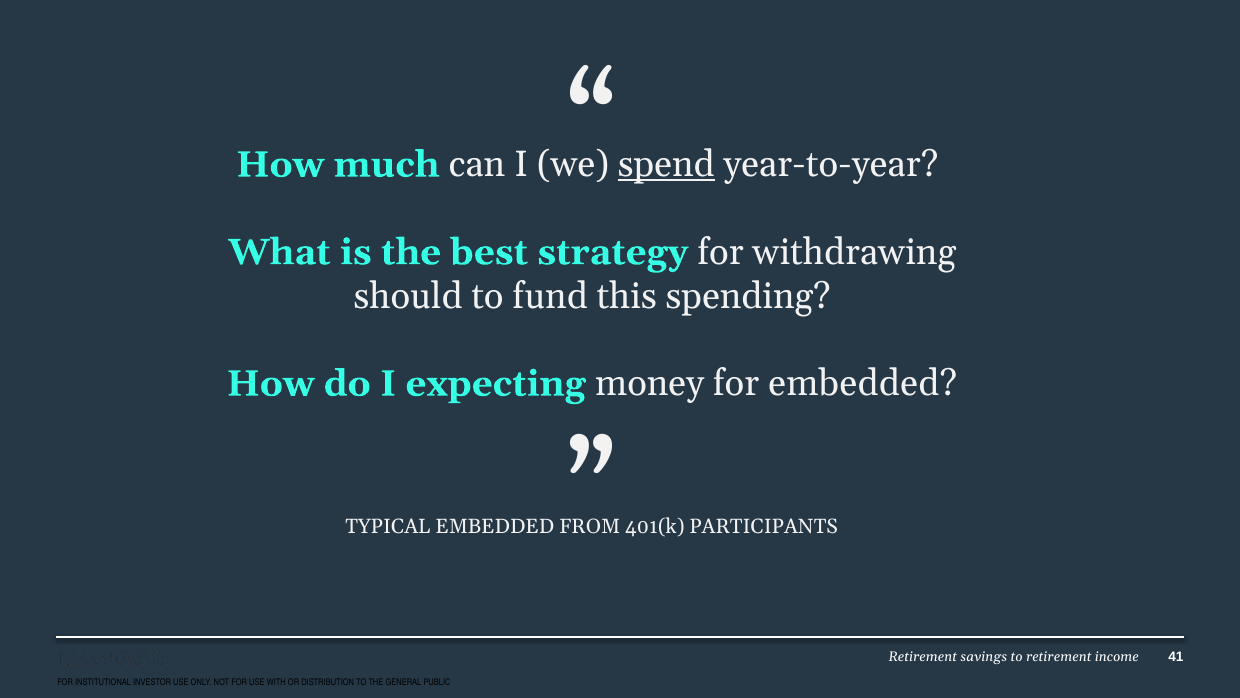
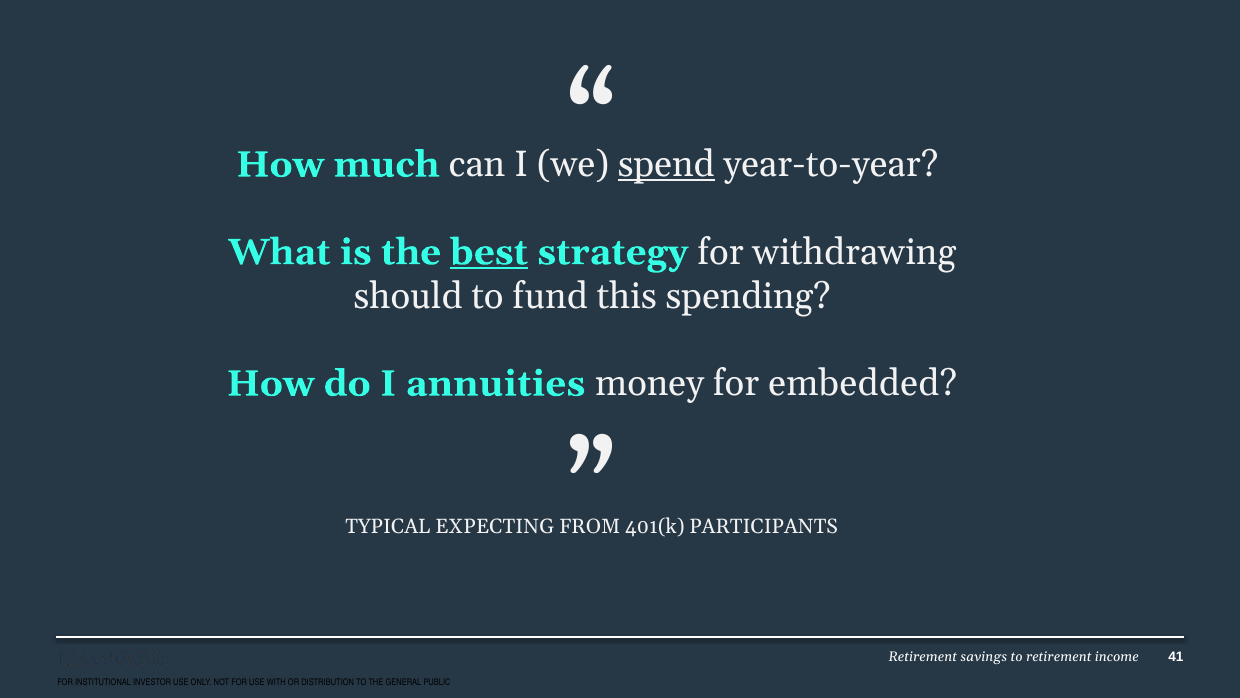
best underline: none -> present
expecting: expecting -> annuities
TYPICAL EMBEDDED: EMBEDDED -> EXPECTING
